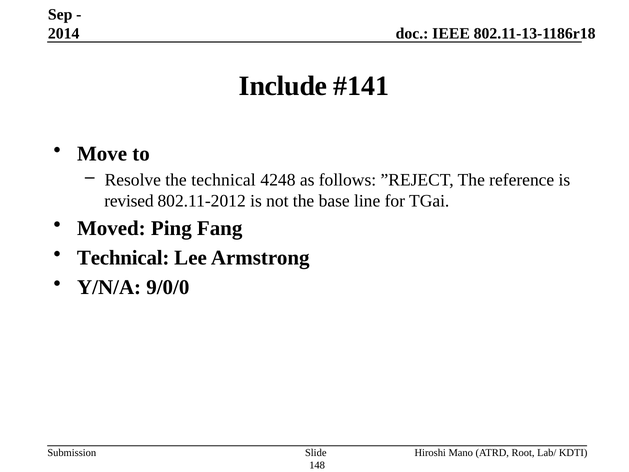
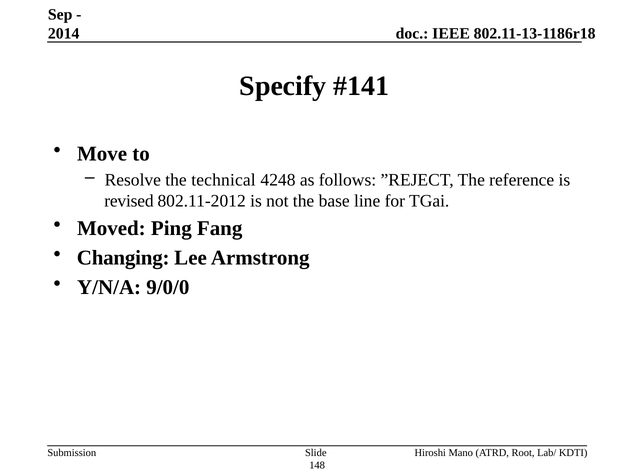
Include: Include -> Specify
Technical at (123, 258): Technical -> Changing
